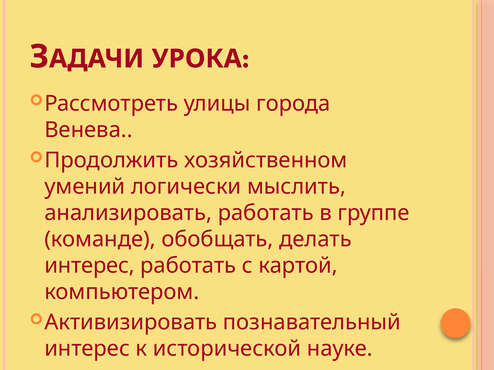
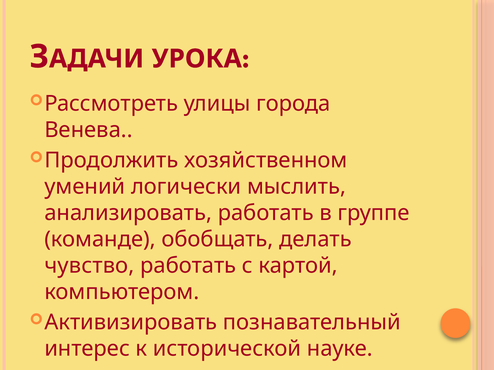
интерес at (90, 266): интерес -> чувство
